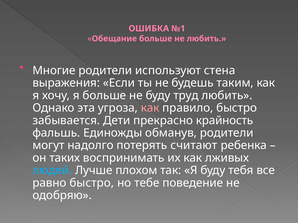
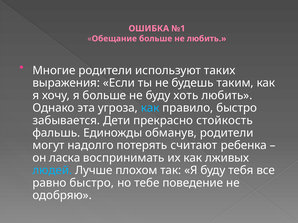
стена: стена -> таких
труд: труд -> хоть
как at (150, 108) colour: pink -> light blue
крайность: крайность -> стойкость
таких: таких -> ласка
